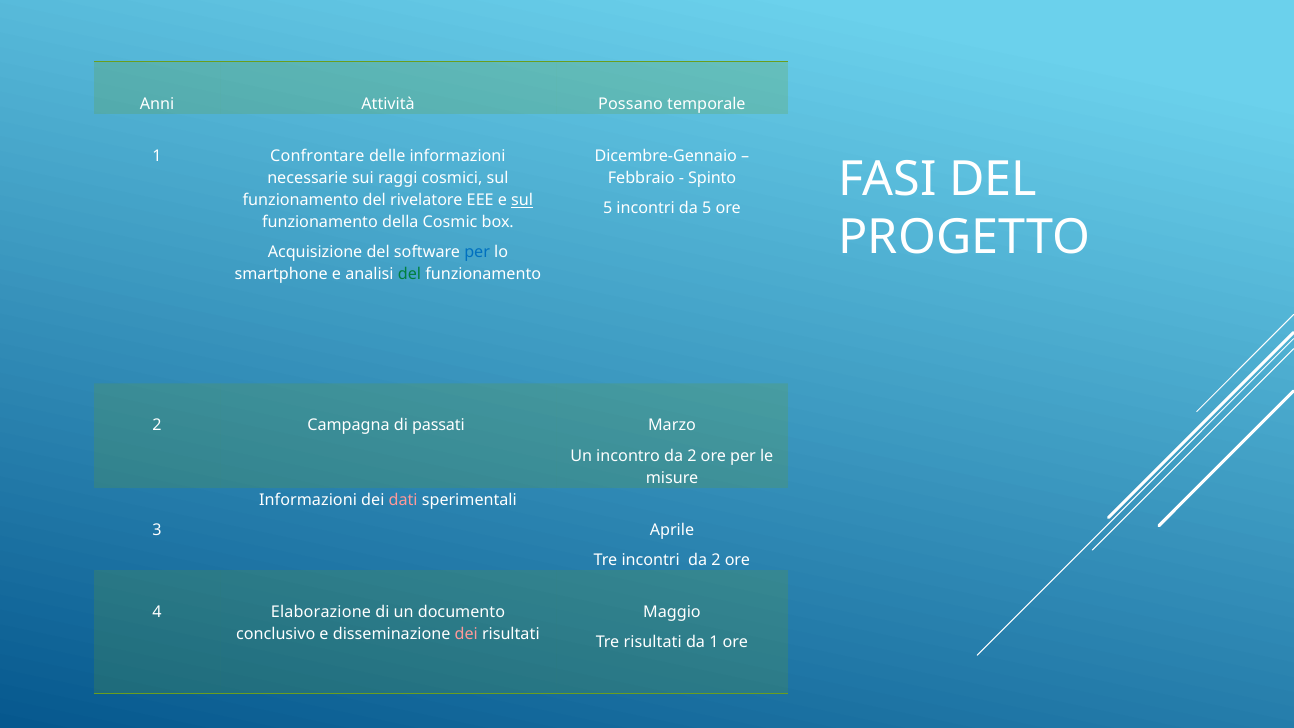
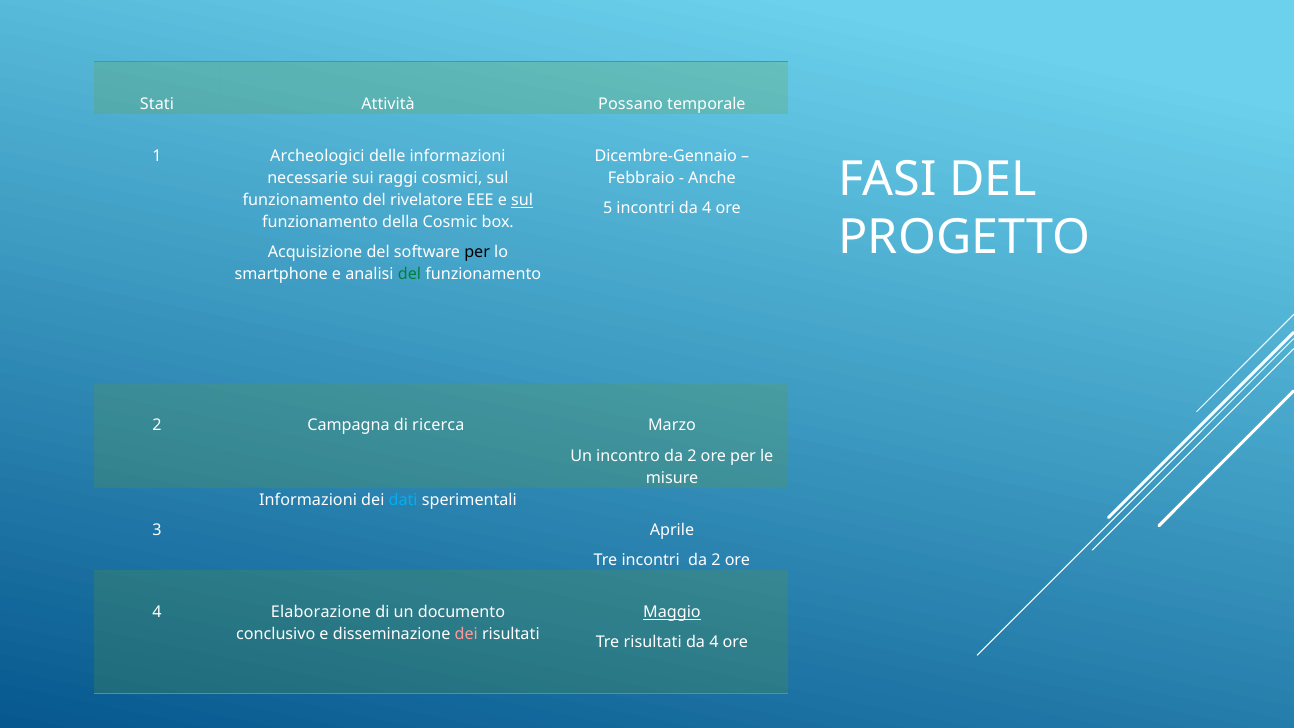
Anni: Anni -> Stati
Confrontare: Confrontare -> Archeologici
Spinto: Spinto -> Anche
incontri da 5: 5 -> 4
per at (477, 252) colour: blue -> black
passati: passati -> ricerca
dati colour: pink -> light blue
Maggio underline: none -> present
1 at (714, 642): 1 -> 4
